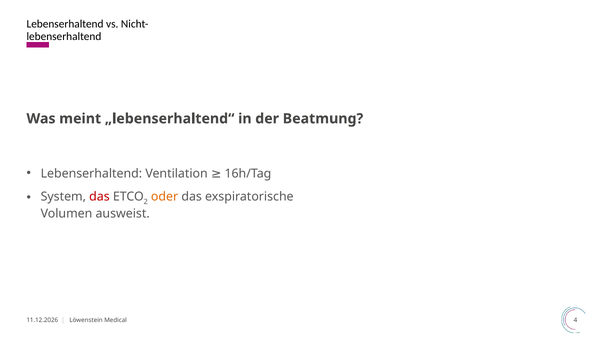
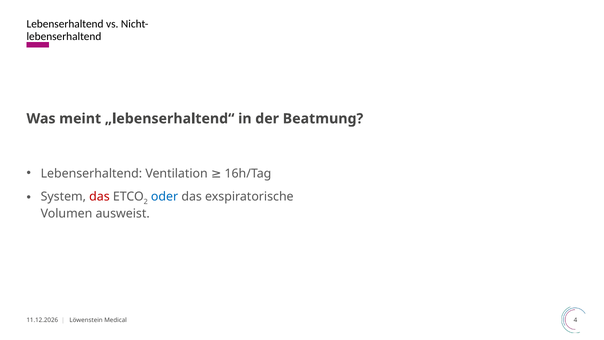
oder colour: orange -> blue
